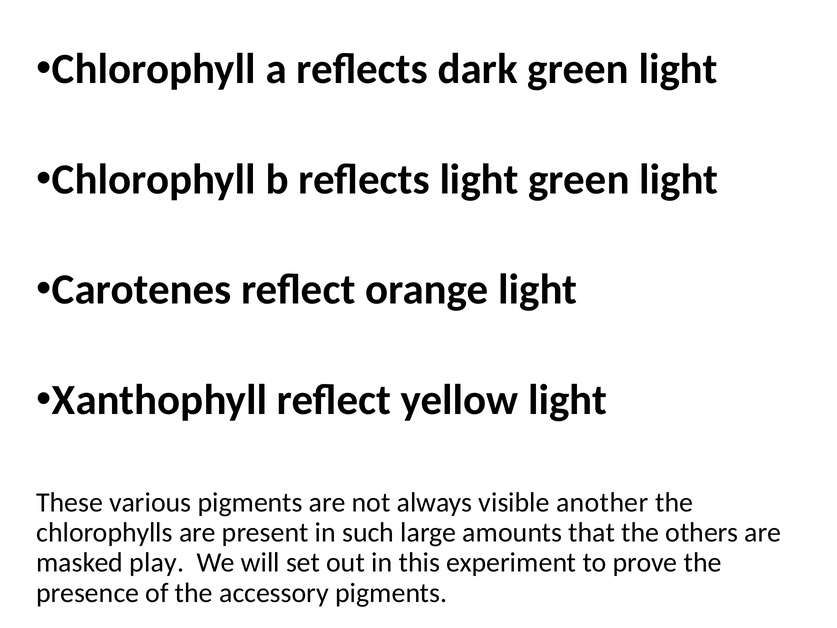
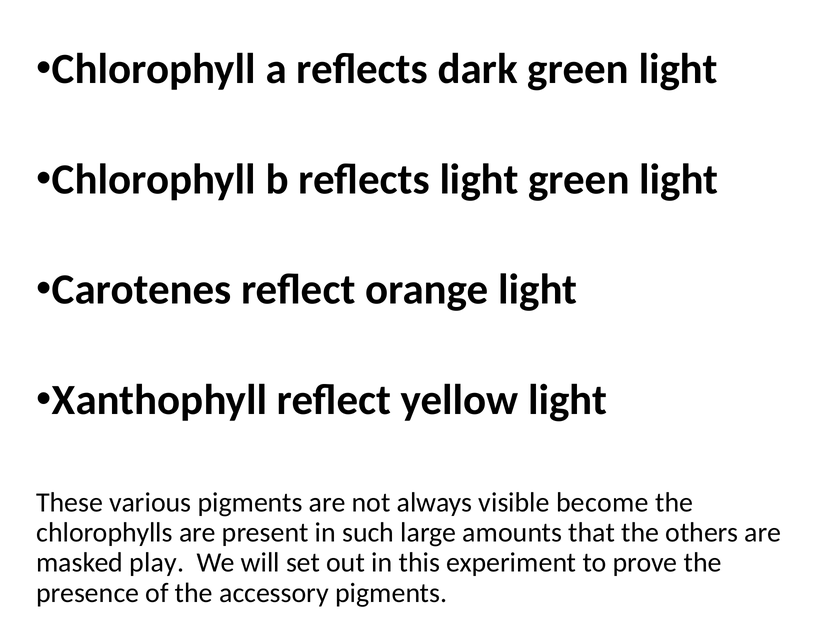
another: another -> become
